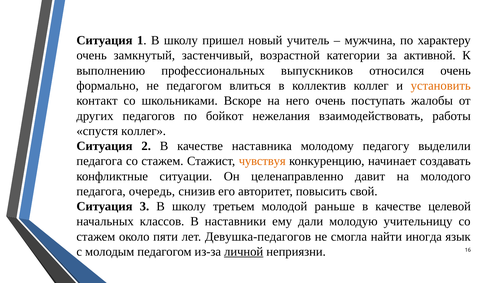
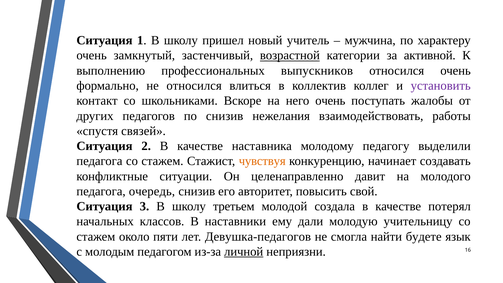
возрастной underline: none -> present
не педагогом: педагогом -> относился
установить colour: orange -> purple
по бойкот: бойкот -> снизив
спустя коллег: коллег -> связей
раньше: раньше -> создала
целевой: целевой -> потерял
иногда: иногда -> будете
